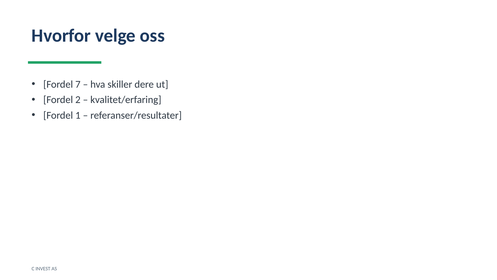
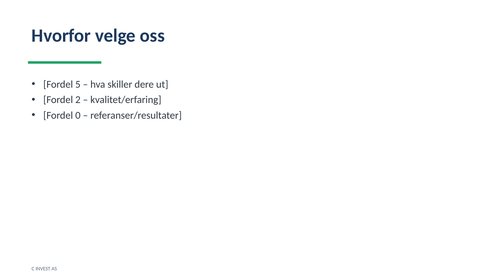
7: 7 -> 5
1: 1 -> 0
